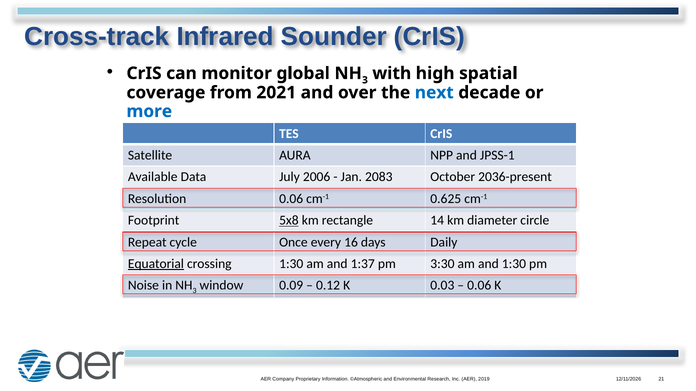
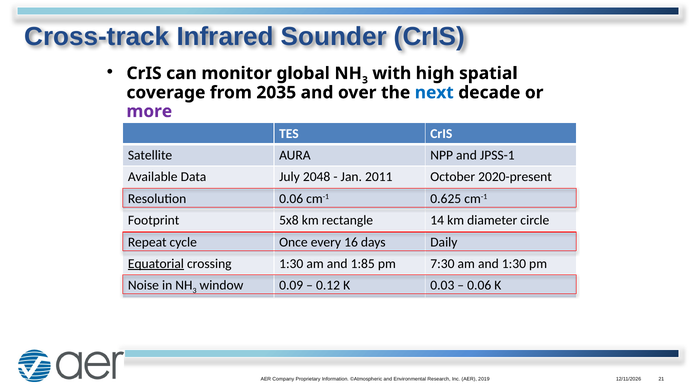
2021: 2021 -> 2035
more colour: blue -> purple
2006: 2006 -> 2048
2083: 2083 -> 2011
2036-present: 2036-present -> 2020-present
5x8 underline: present -> none
1:37: 1:37 -> 1:85
3:30: 3:30 -> 7:30
